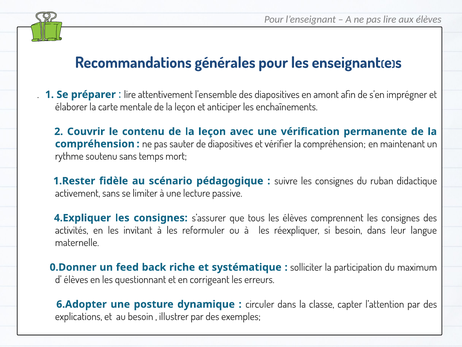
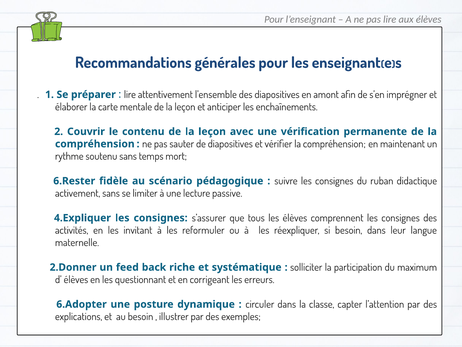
1.Rester: 1.Rester -> 6.Rester
0.Donner: 0.Donner -> 2.Donner
